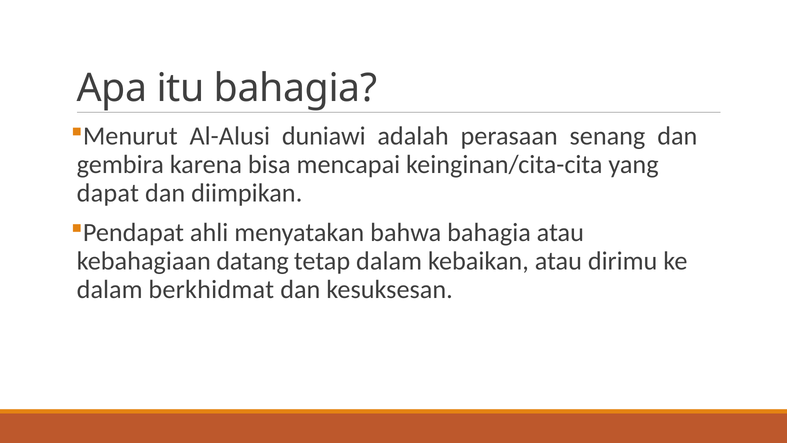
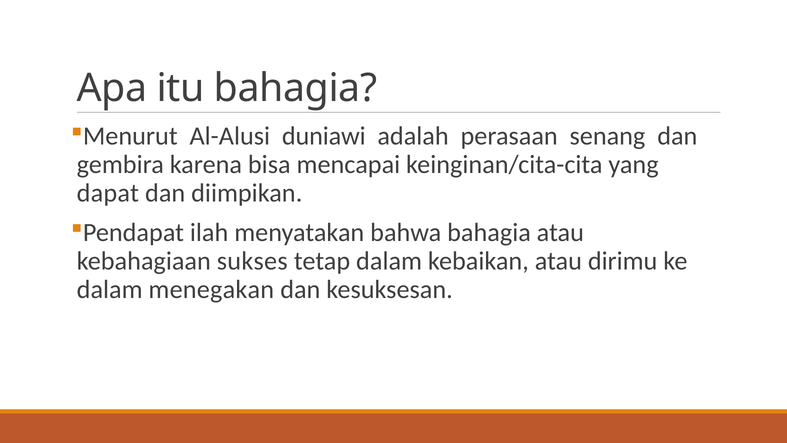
ahli: ahli -> ilah
datang: datang -> sukses
berkhidmat: berkhidmat -> menegakan
